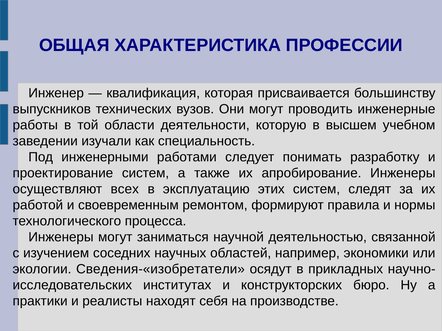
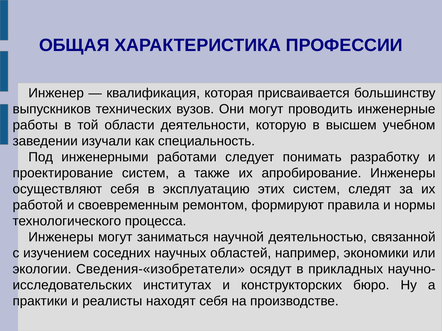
осуществляют всех: всех -> себя
